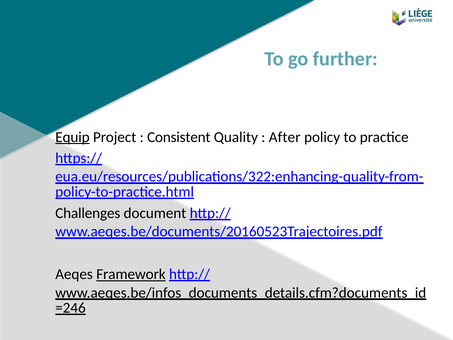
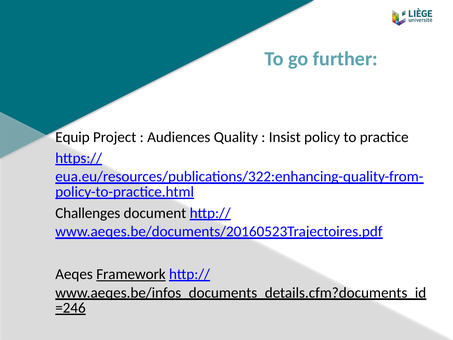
Equip underline: present -> none
Consistent: Consistent -> Audiences
After: After -> Insist
